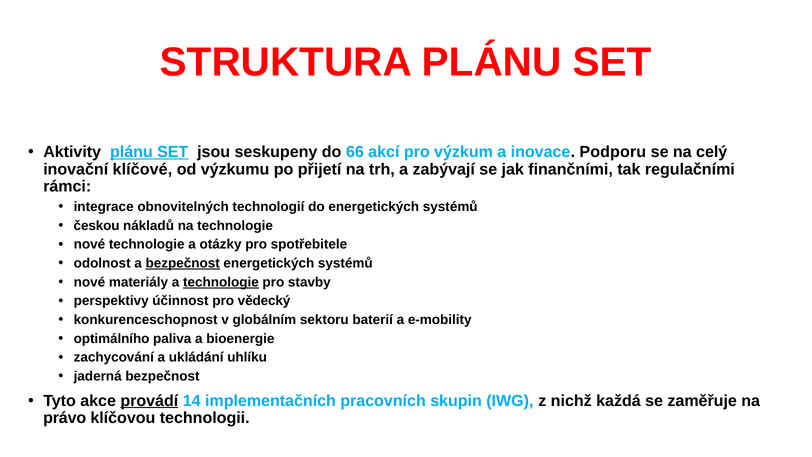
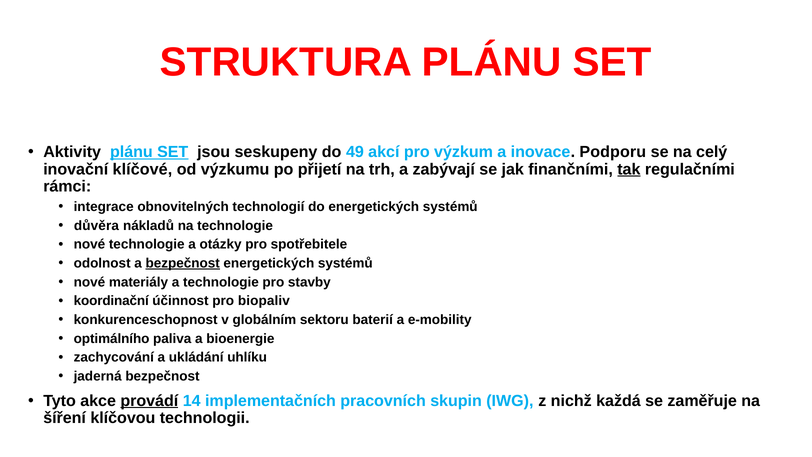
66: 66 -> 49
tak underline: none -> present
českou: českou -> důvěra
technologie at (221, 282) underline: present -> none
perspektivy: perspektivy -> koordinační
vědecký: vědecký -> biopaliv
právo: právo -> šíření
